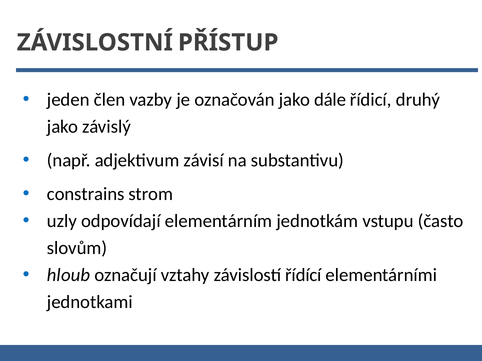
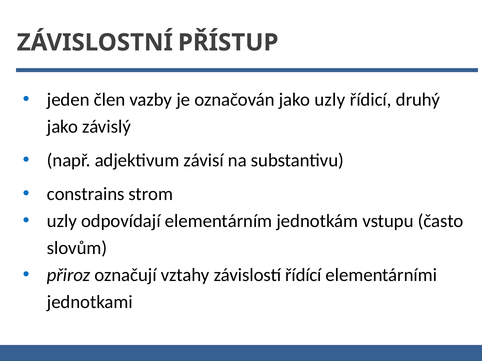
jako dále: dále -> uzly
hloub: hloub -> přiroz
